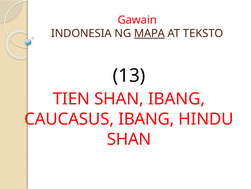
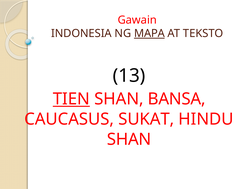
TIEN underline: none -> present
SHAN IBANG: IBANG -> BANSA
CAUCASUS IBANG: IBANG -> SUKAT
